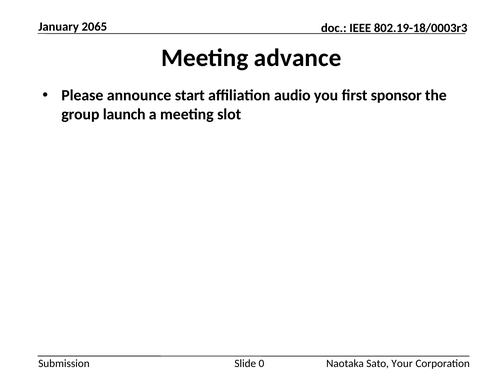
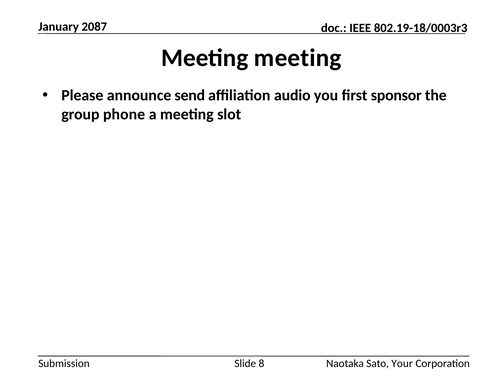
2065: 2065 -> 2087
Meeting advance: advance -> meeting
start: start -> send
launch: launch -> phone
0: 0 -> 8
